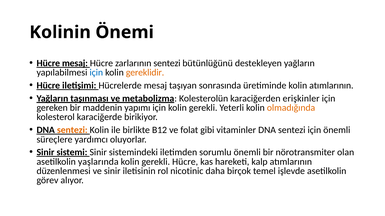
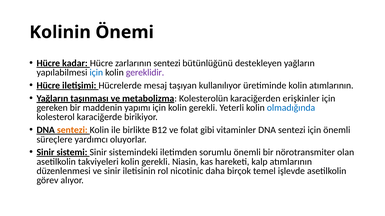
Hücre mesaj: mesaj -> kadar
gereklidir colour: orange -> purple
sonrasında: sonrasında -> kullanılıyor
olmadığında colour: orange -> blue
yaşlarında: yaşlarında -> takviyeleri
gerekli Hücre: Hücre -> Niasin
